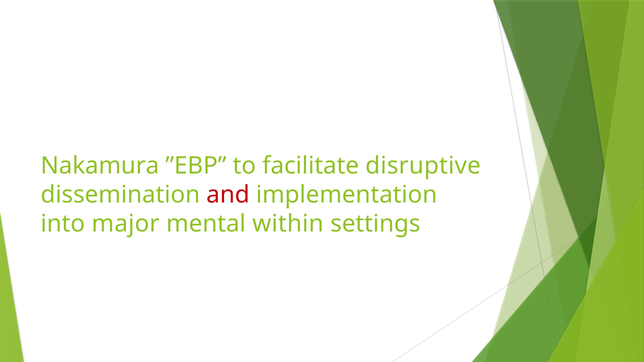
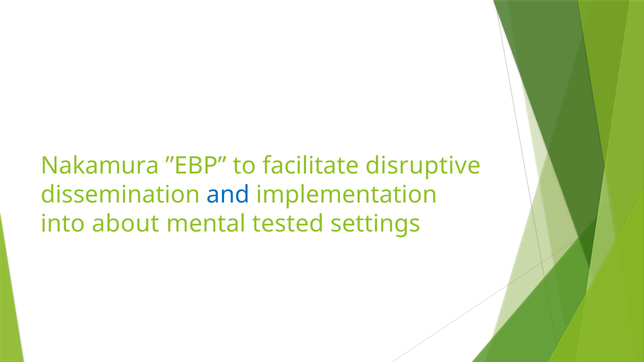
and colour: red -> blue
major: major -> about
within: within -> tested
